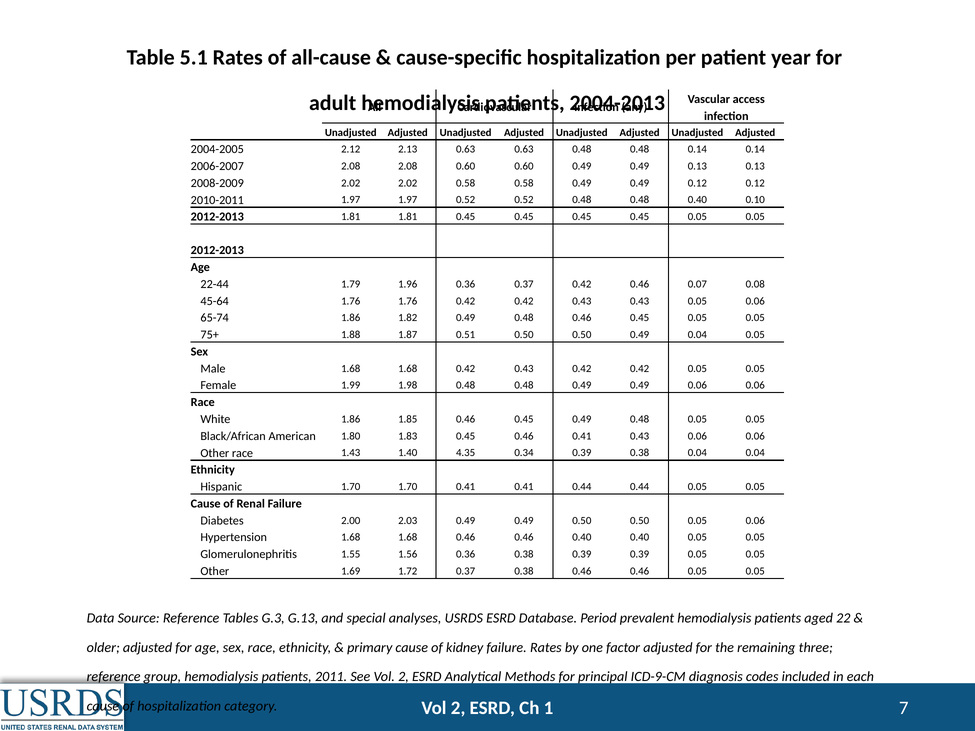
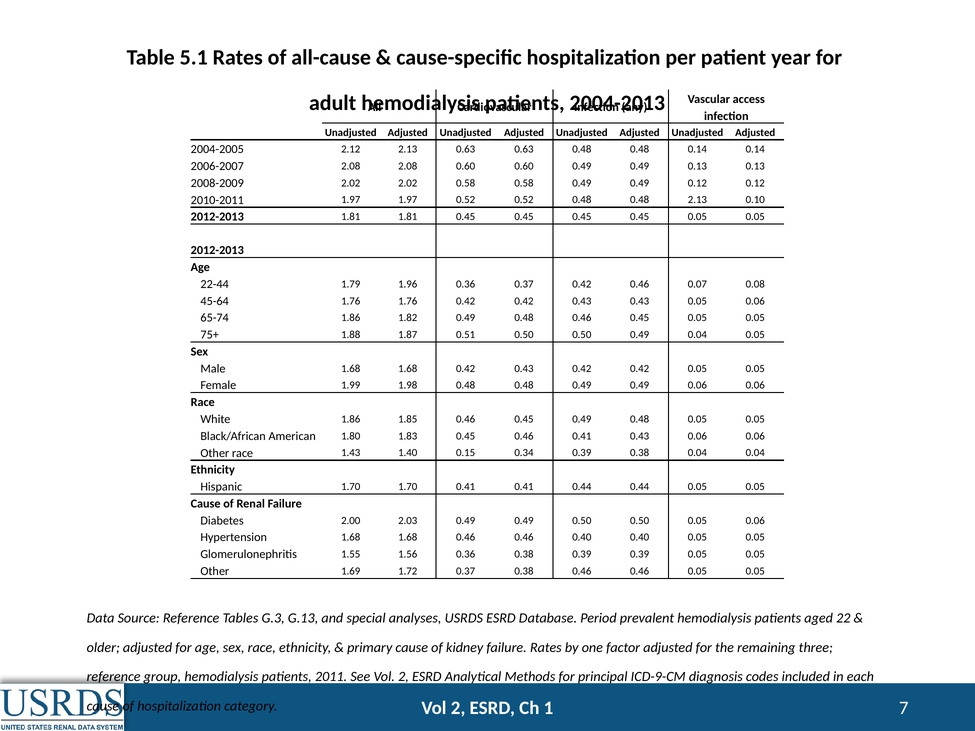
0.48 0.40: 0.40 -> 2.13
4.35: 4.35 -> 0.15
